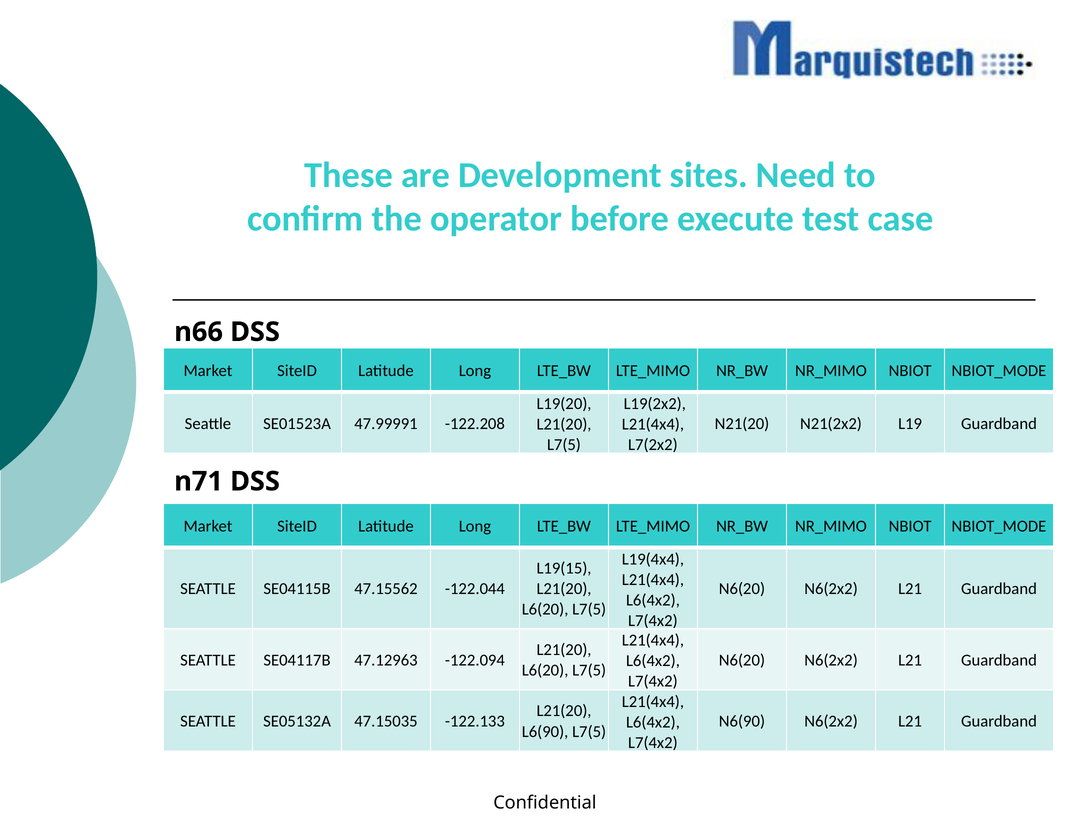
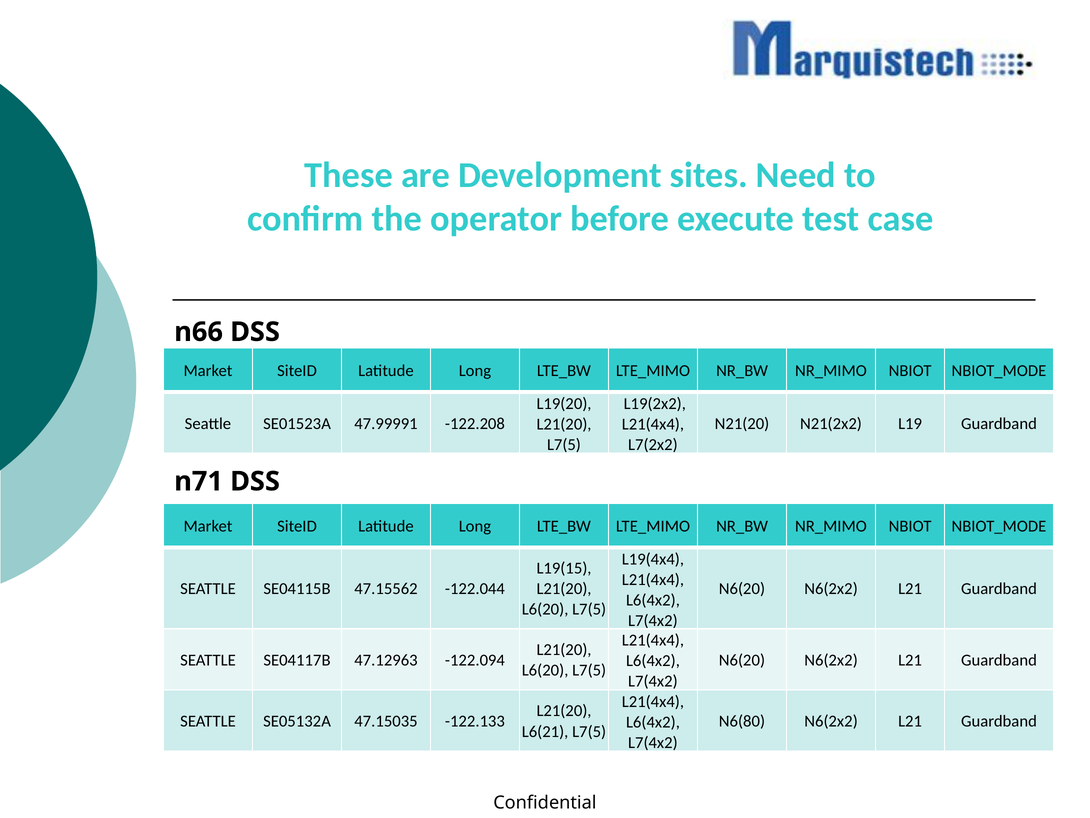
N6(90: N6(90 -> N6(80
L6(90: L6(90 -> L6(21
